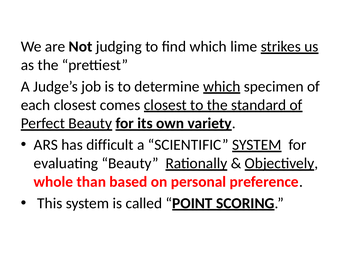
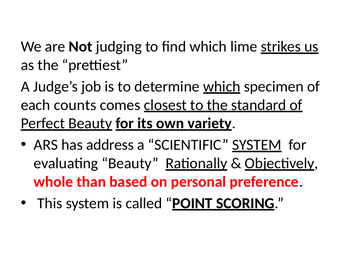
each closest: closest -> counts
difficult: difficult -> address
